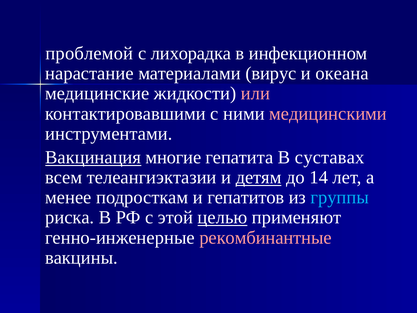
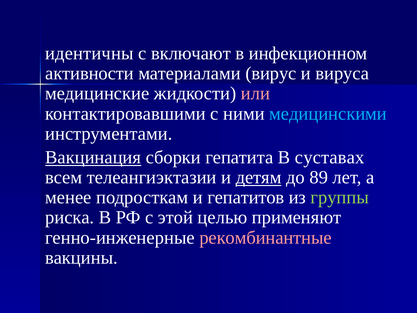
проблемой: проблемой -> идентичны
лихорадка: лихорадка -> включают
нарастание: нарастание -> активности
океана: океана -> вируса
медицинскими colour: pink -> light blue
многие: многие -> сборки
14: 14 -> 89
группы colour: light blue -> light green
целью underline: present -> none
